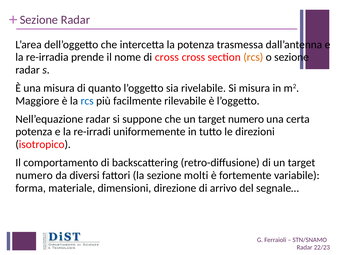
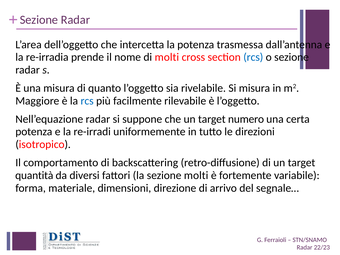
di cross: cross -> molti
rcs at (253, 57) colour: orange -> blue
numero at (34, 175): numero -> quantità
